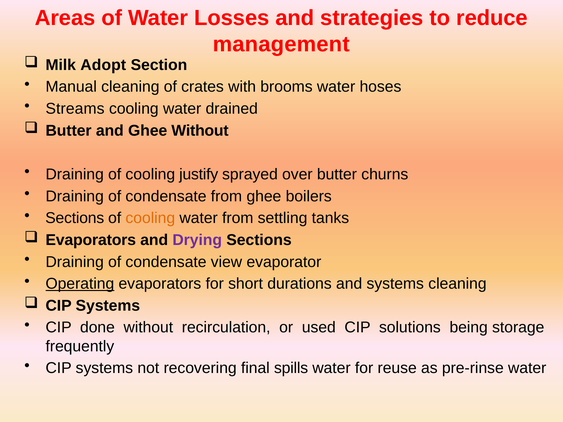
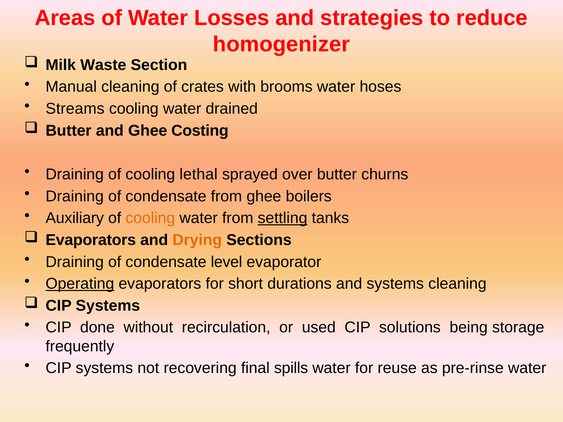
management: management -> homogenizer
Adopt: Adopt -> Waste
Ghee Without: Without -> Costing
justify: justify -> lethal
Sections at (75, 218): Sections -> Auxiliary
settling underline: none -> present
Drying colour: purple -> orange
view: view -> level
